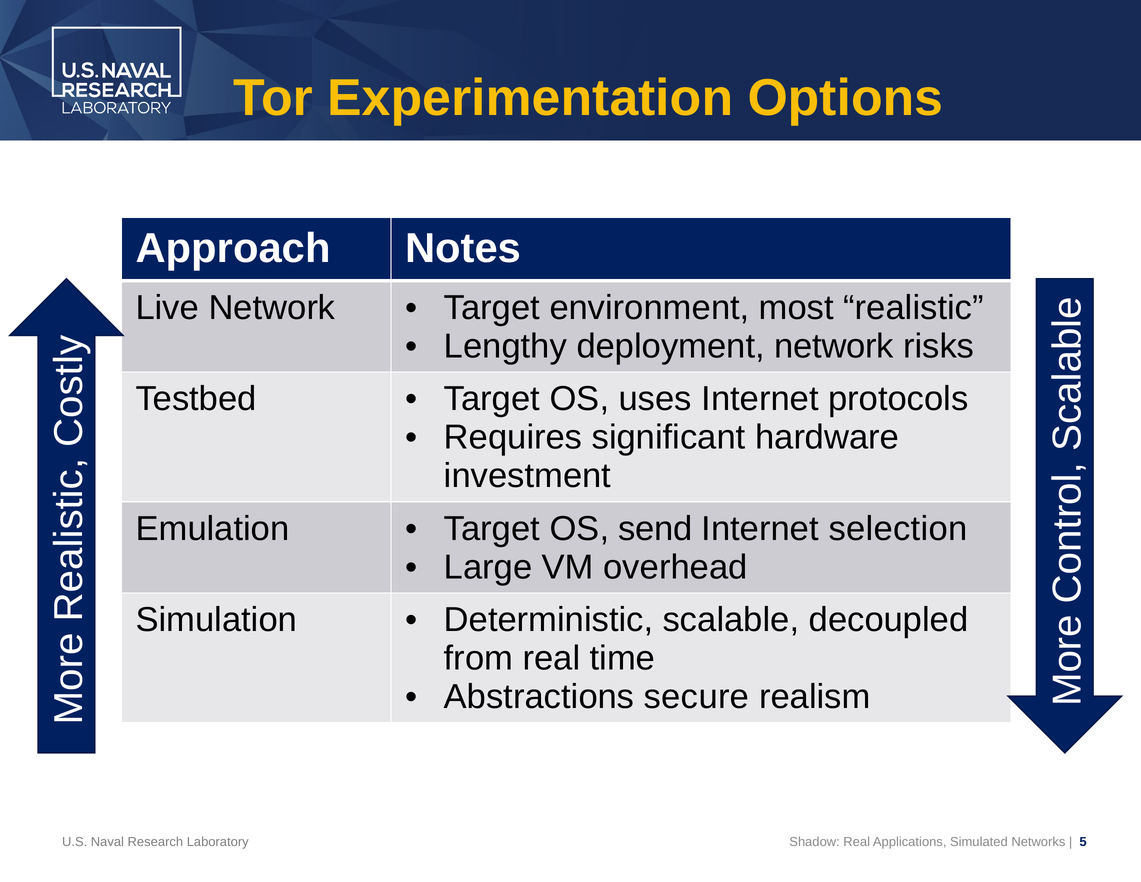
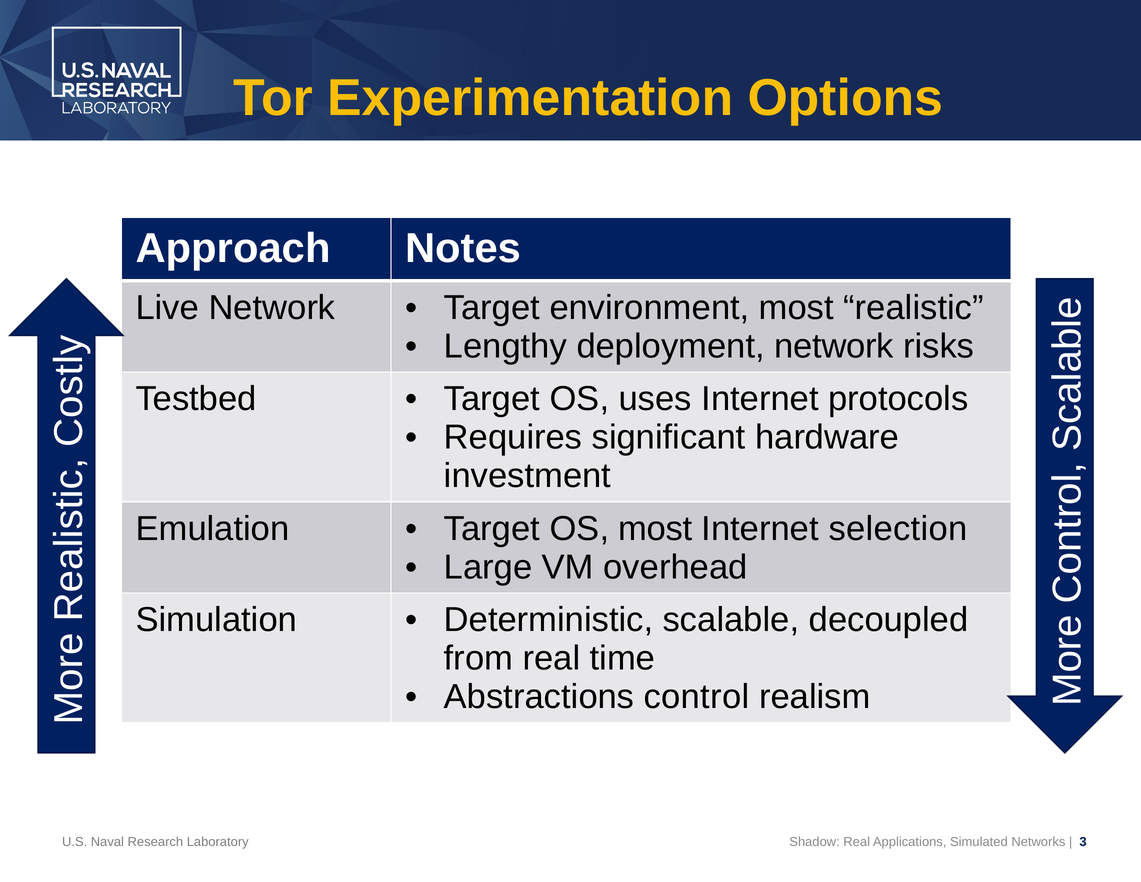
OS send: send -> most
secure: secure -> control
5: 5 -> 3
